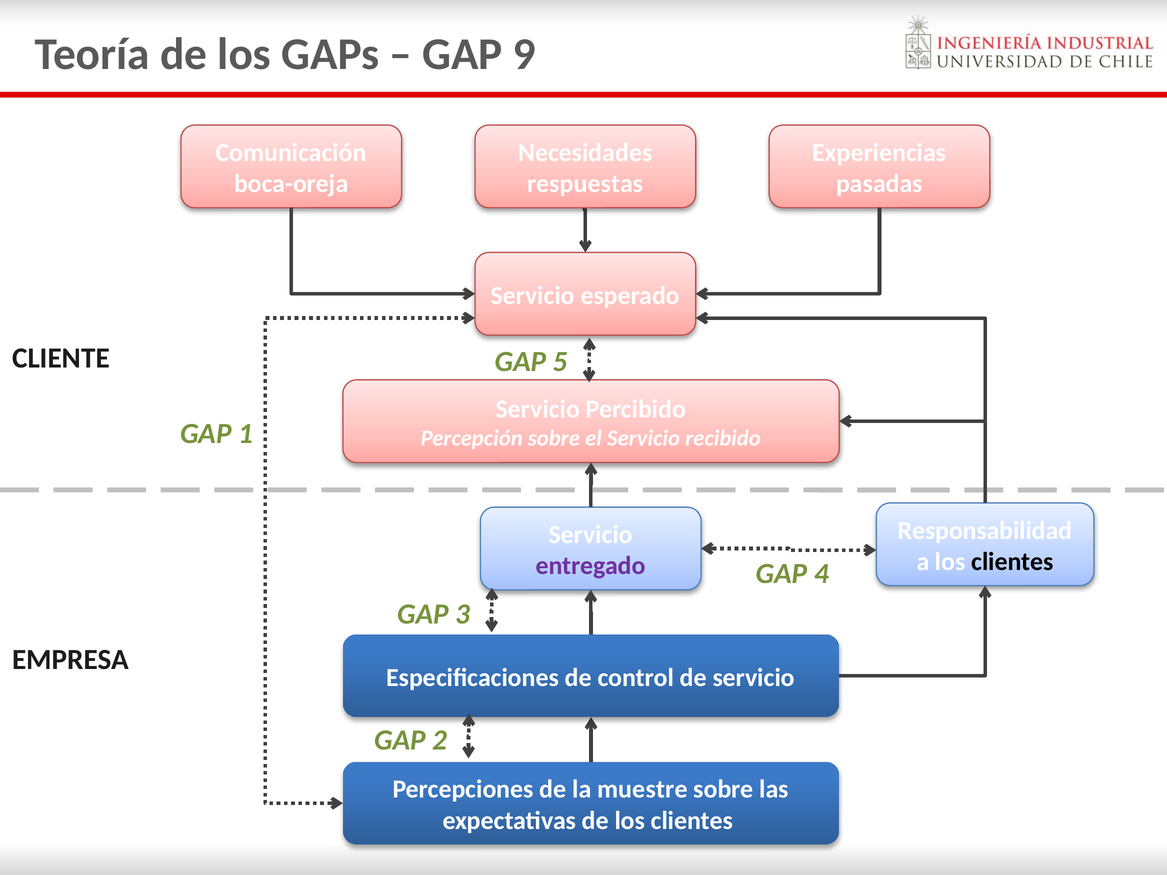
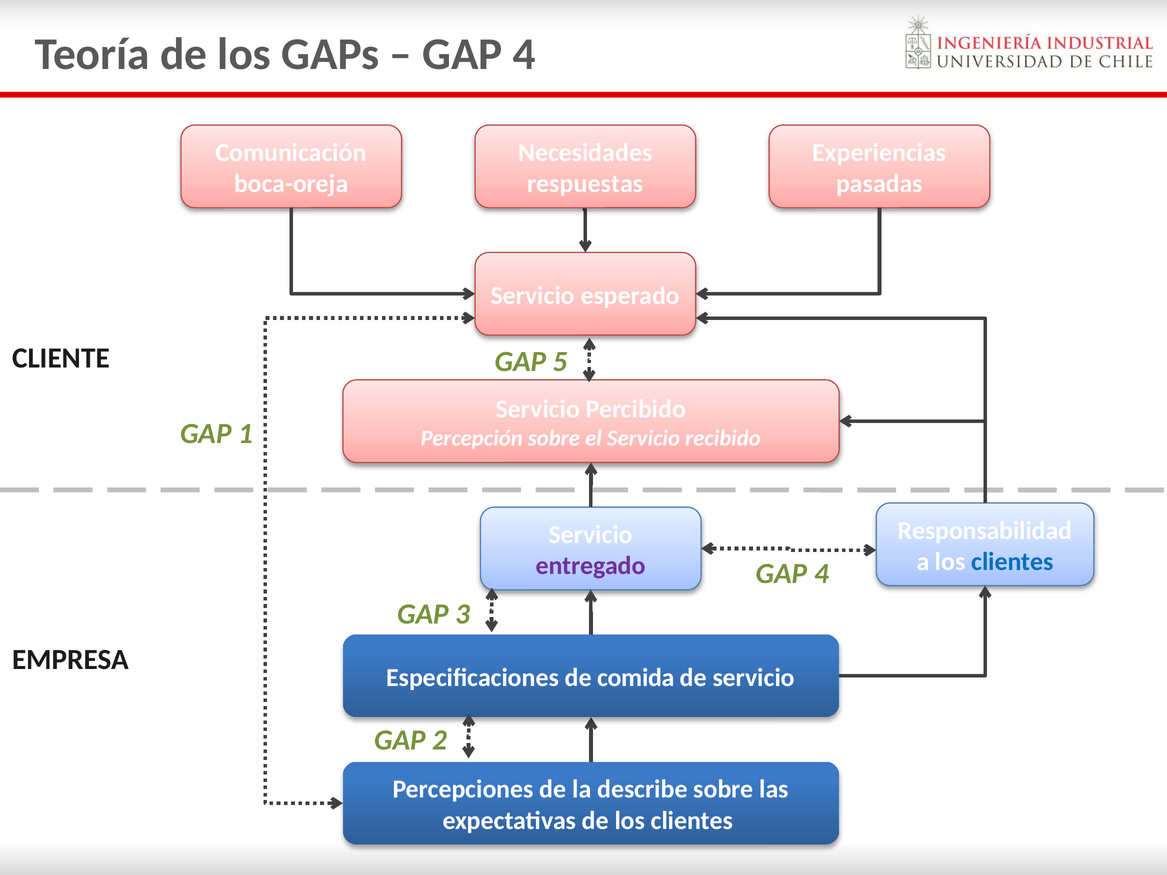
9 at (524, 54): 9 -> 4
clientes at (1012, 562) colour: black -> blue
control: control -> comida
muestre: muestre -> describe
